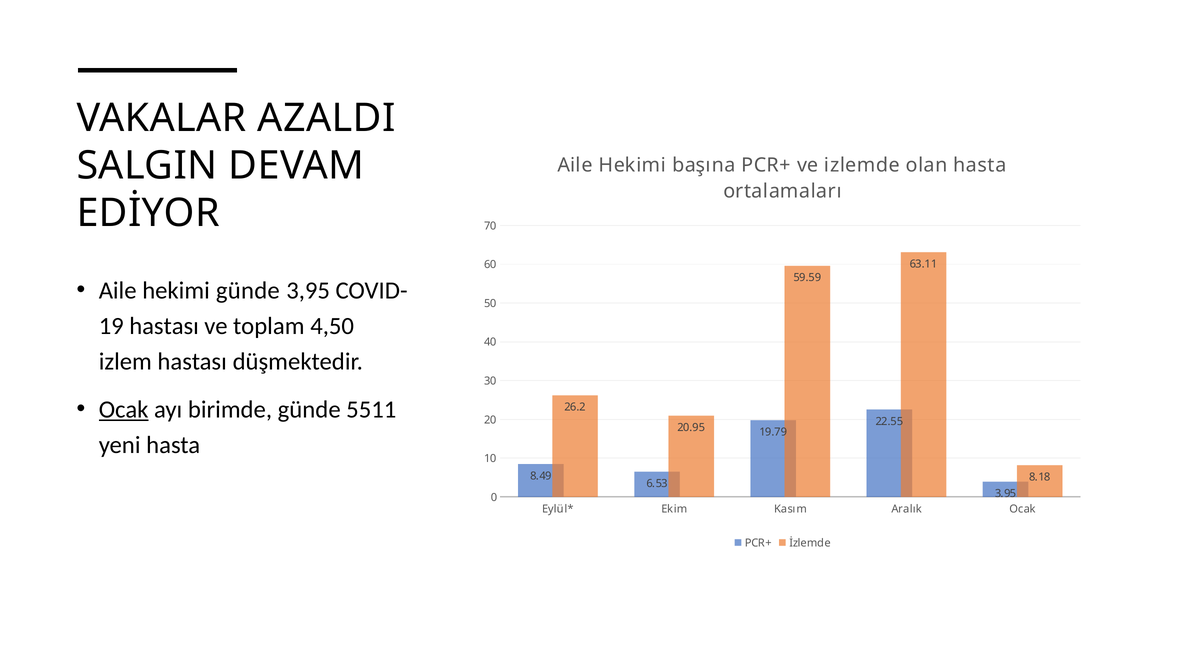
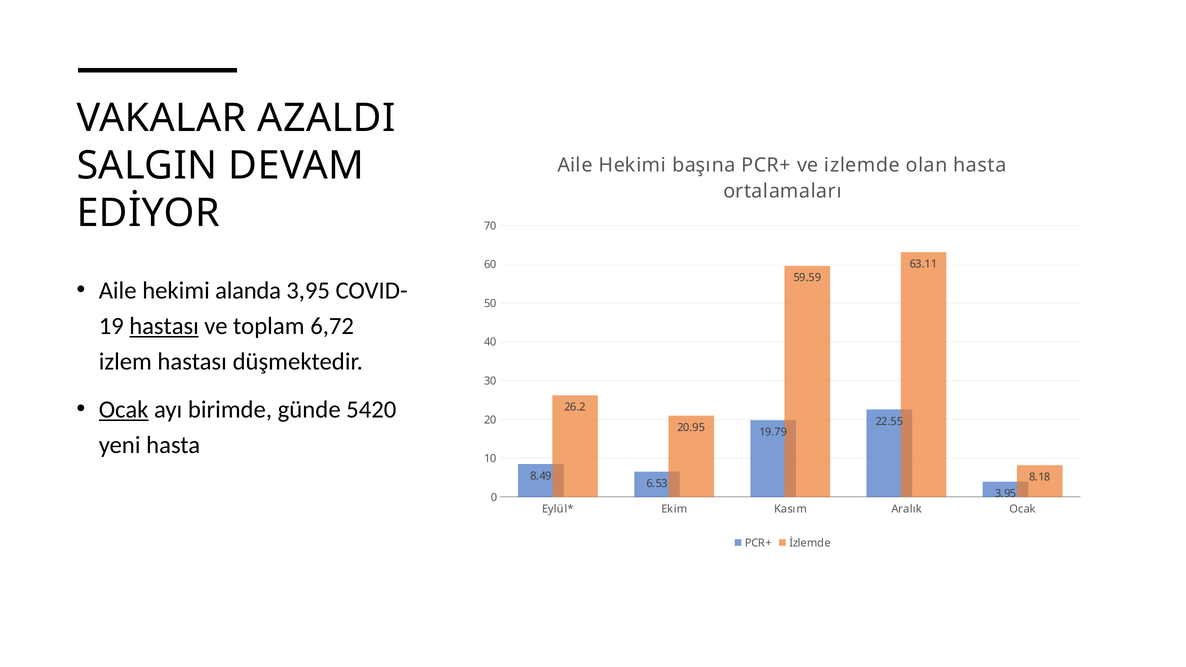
hekimi günde: günde -> alanda
hastası at (164, 326) underline: none -> present
4,50: 4,50 -> 6,72
5511: 5511 -> 5420
